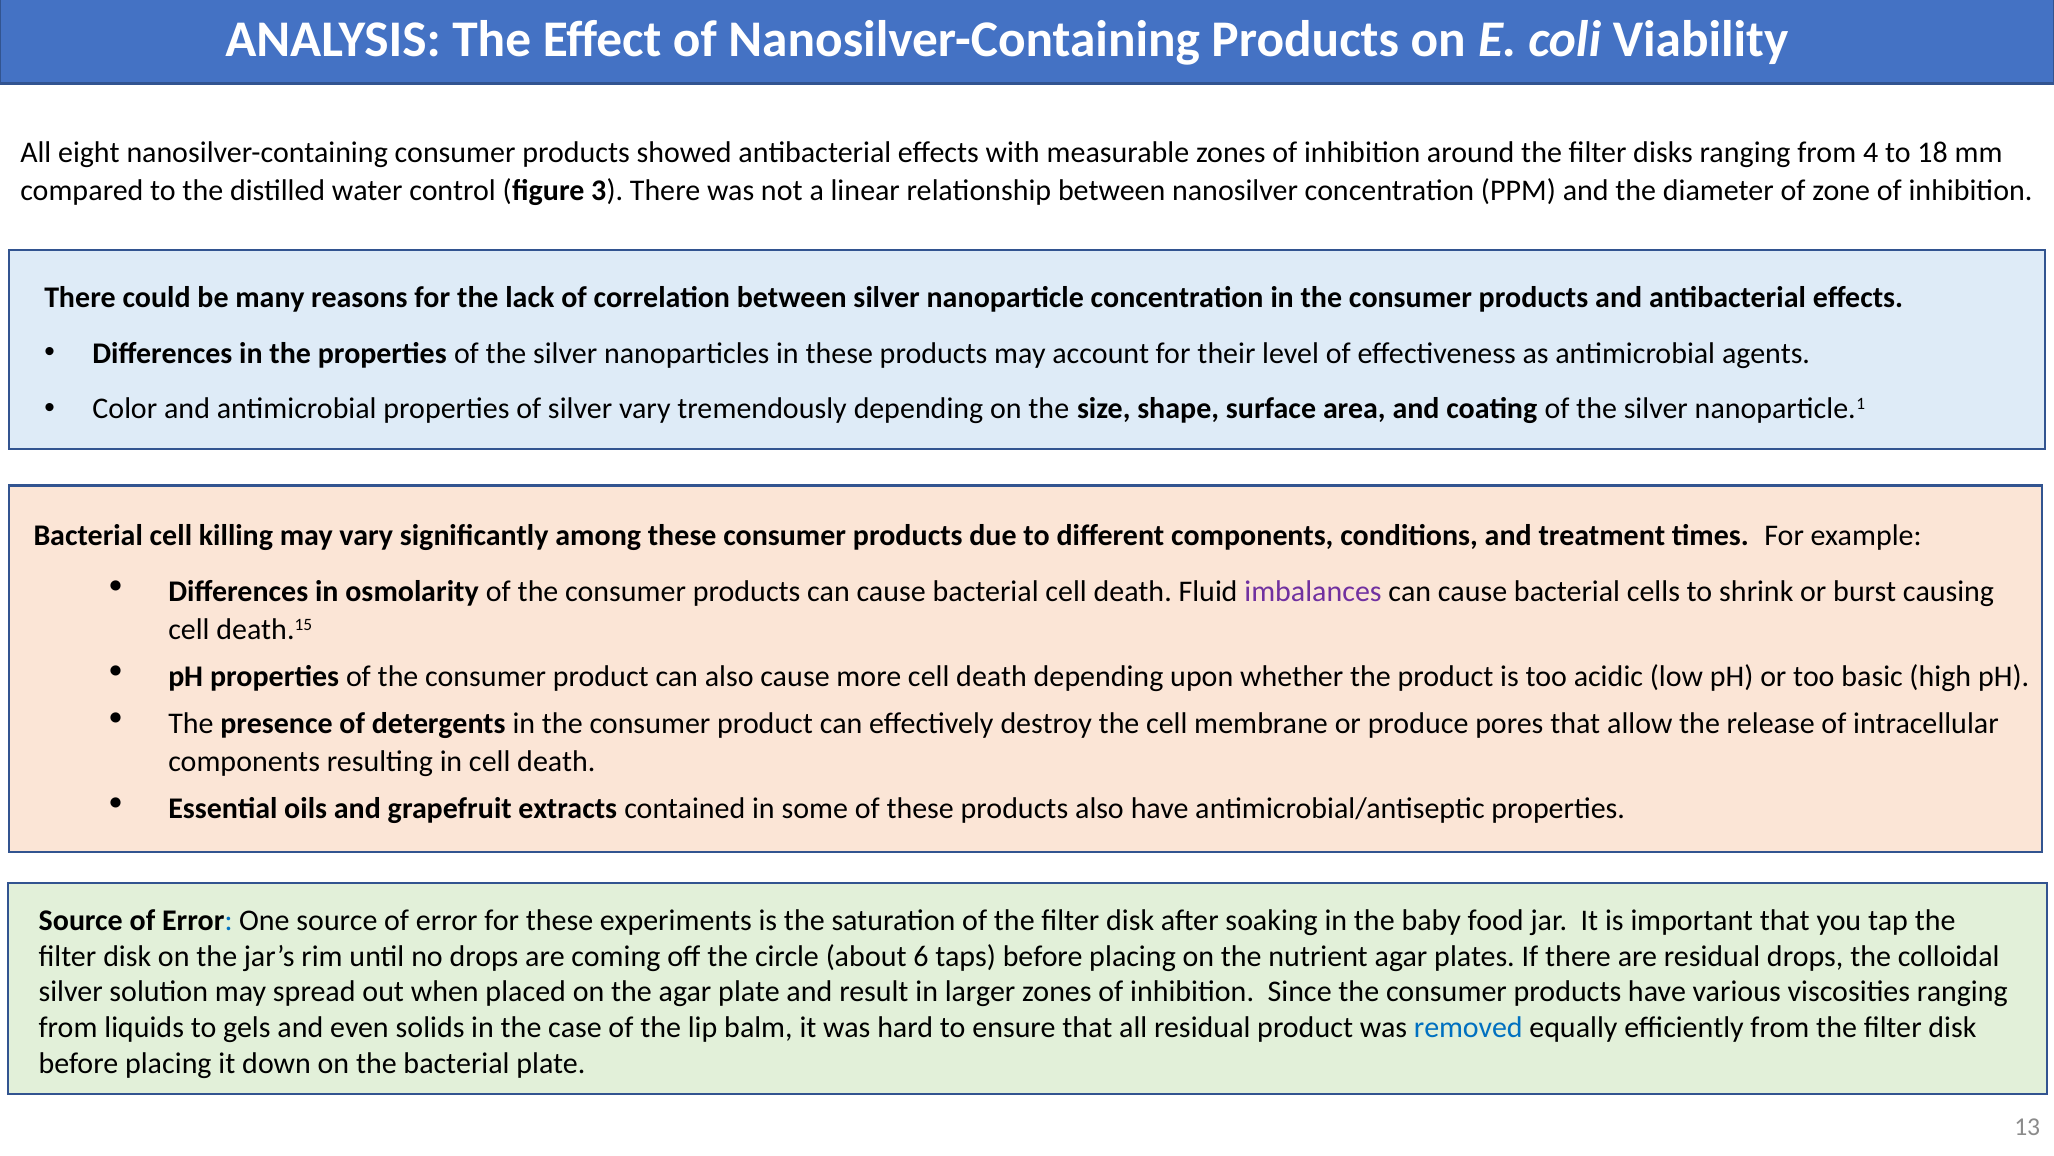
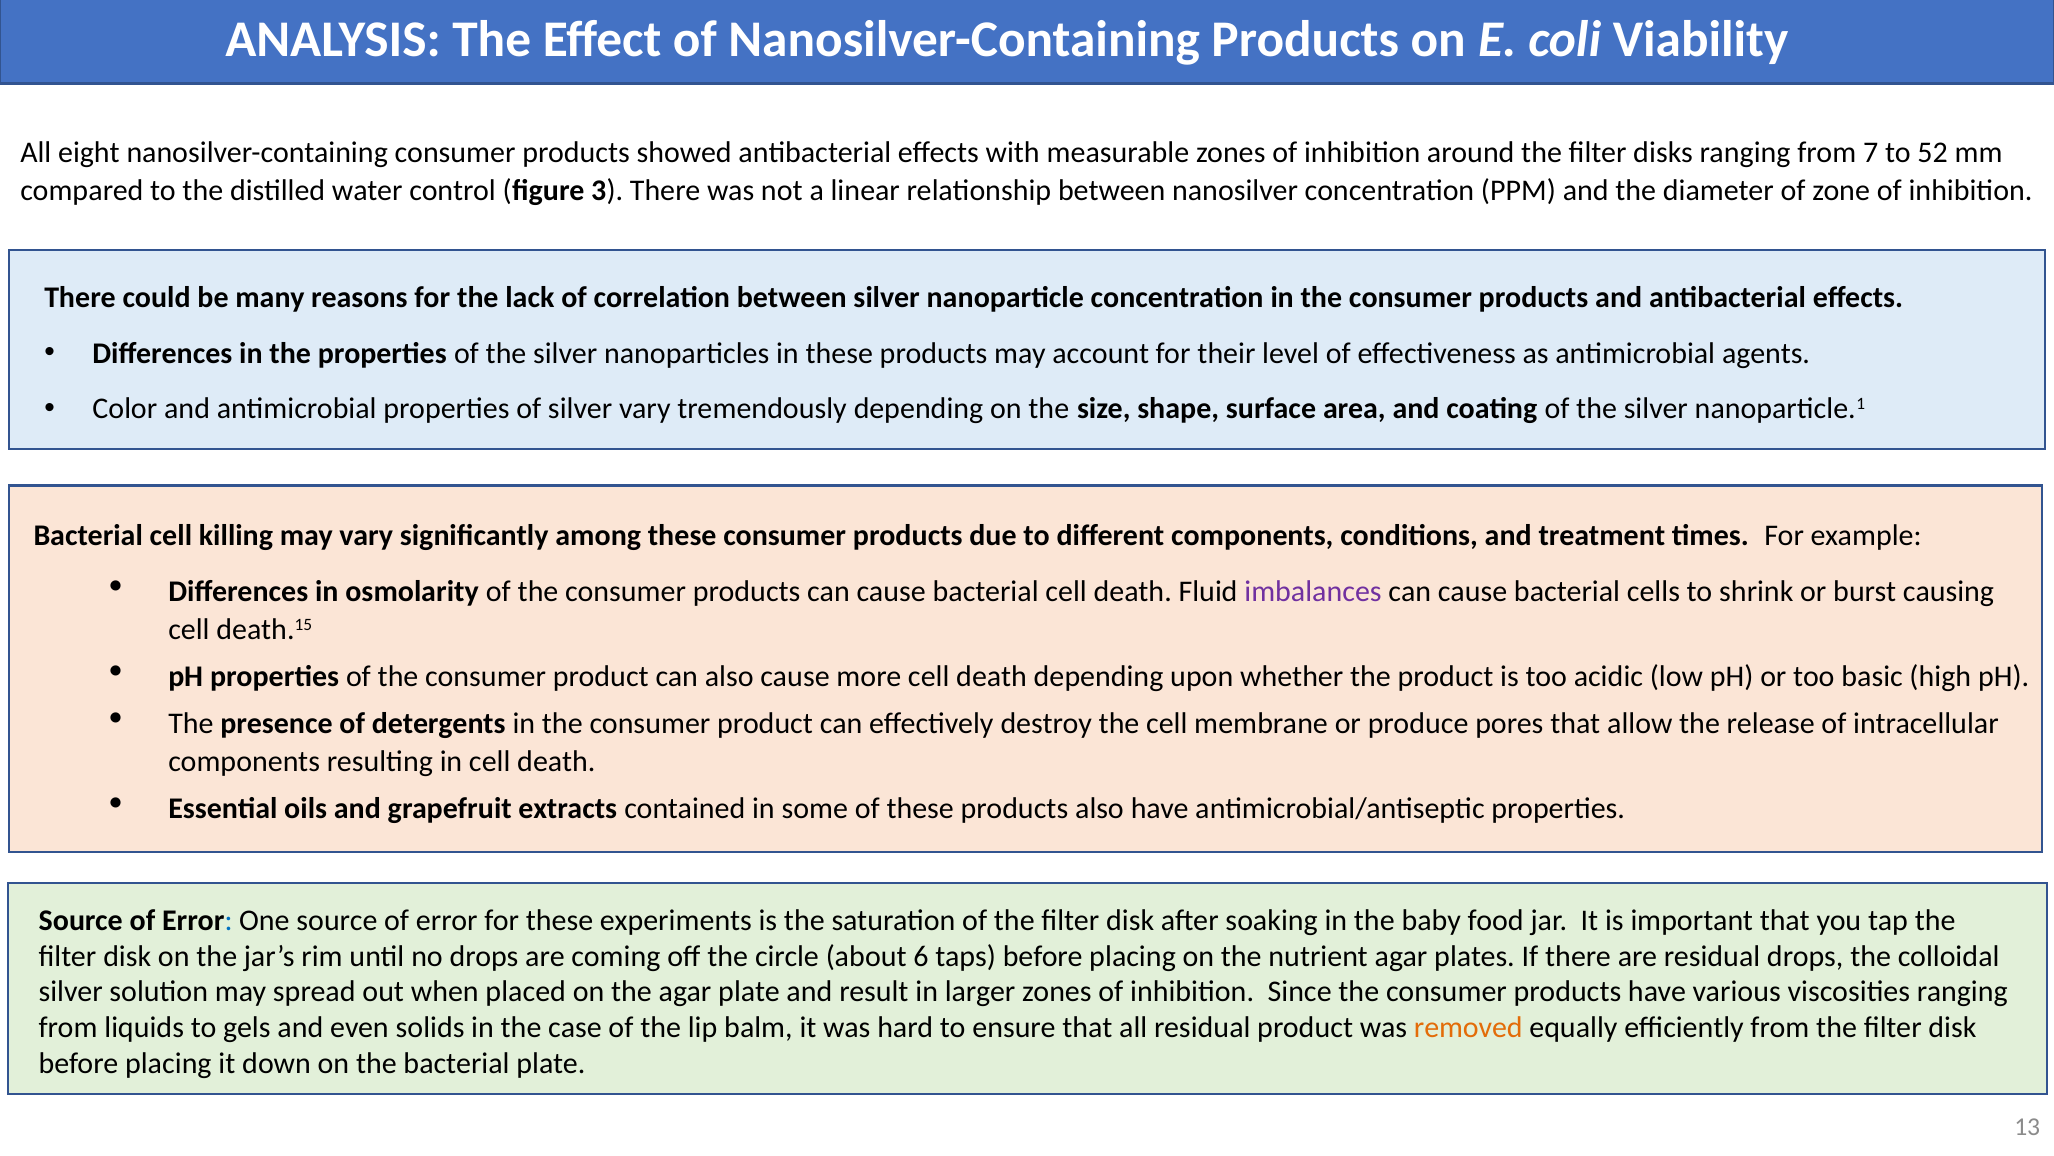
4: 4 -> 7
18: 18 -> 52
removed colour: blue -> orange
